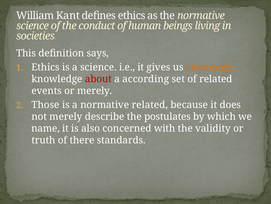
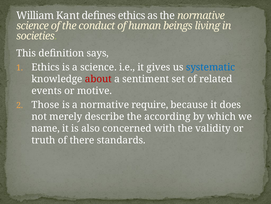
systematic colour: orange -> blue
according: according -> sentiment
or merely: merely -> motive
normative related: related -> require
postulates: postulates -> according
